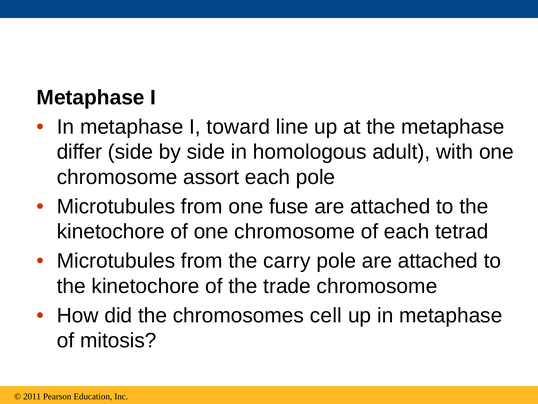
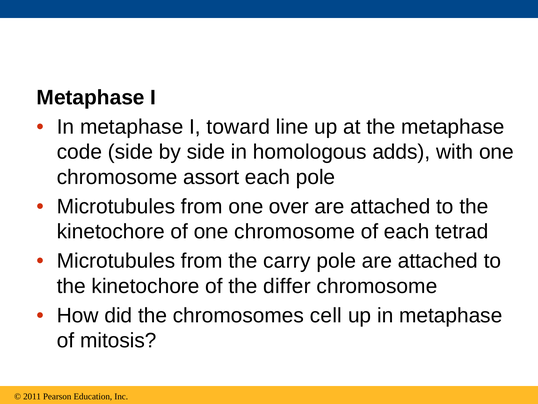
differ: differ -> code
adult: adult -> adds
fuse: fuse -> over
trade: trade -> differ
